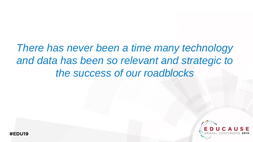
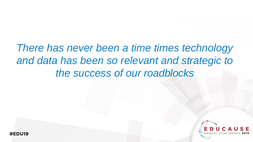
many: many -> times
